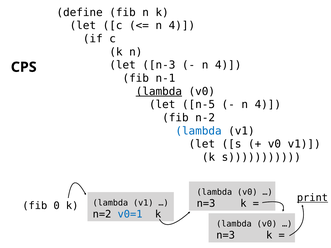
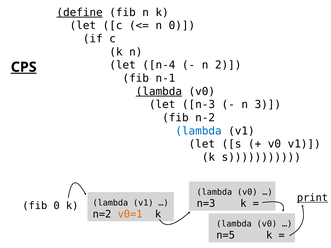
define underline: none -> present
4 at (182, 26): 4 -> 0
n-3: n-3 -> n-4
4 at (228, 65): 4 -> 2
CPS underline: none -> present
n-5: n-5 -> n-3
4 at (268, 105): 4 -> 3
v0=1 colour: blue -> orange
n=3 at (226, 236): n=3 -> n=5
